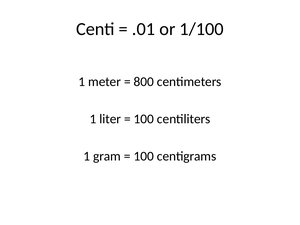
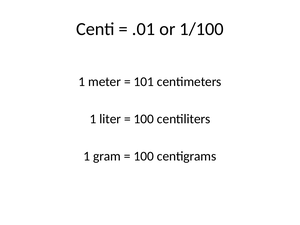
800: 800 -> 101
